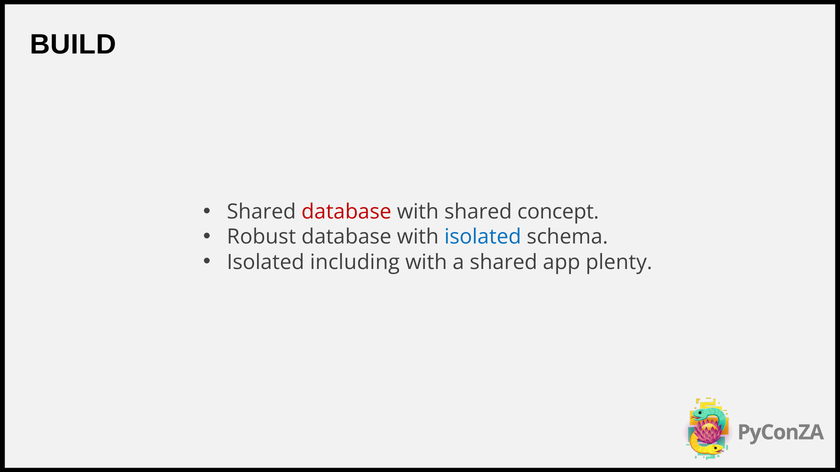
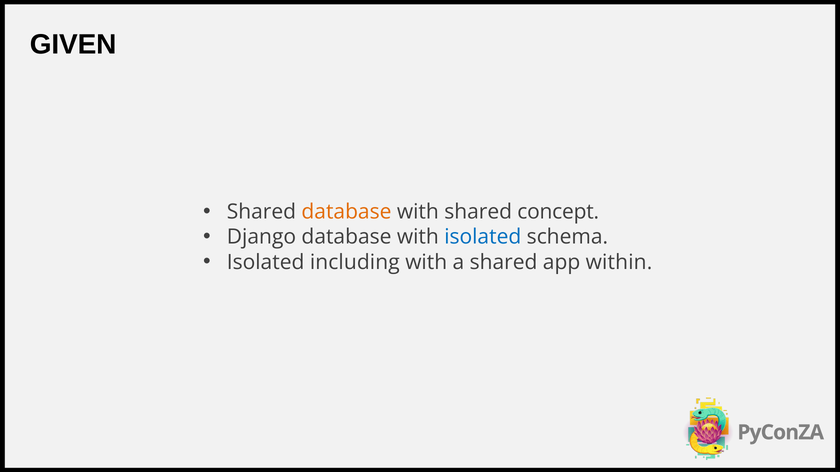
BUILD: BUILD -> GIVEN
database at (346, 212) colour: red -> orange
Robust: Robust -> Django
plenty: plenty -> within
